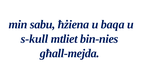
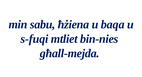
s-kull: s-kull -> s-fuqi
